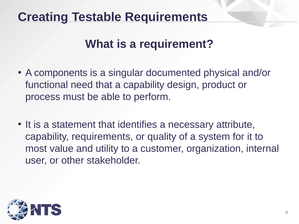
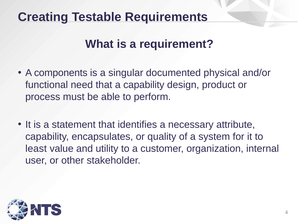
capability requirements: requirements -> encapsulates
most: most -> least
